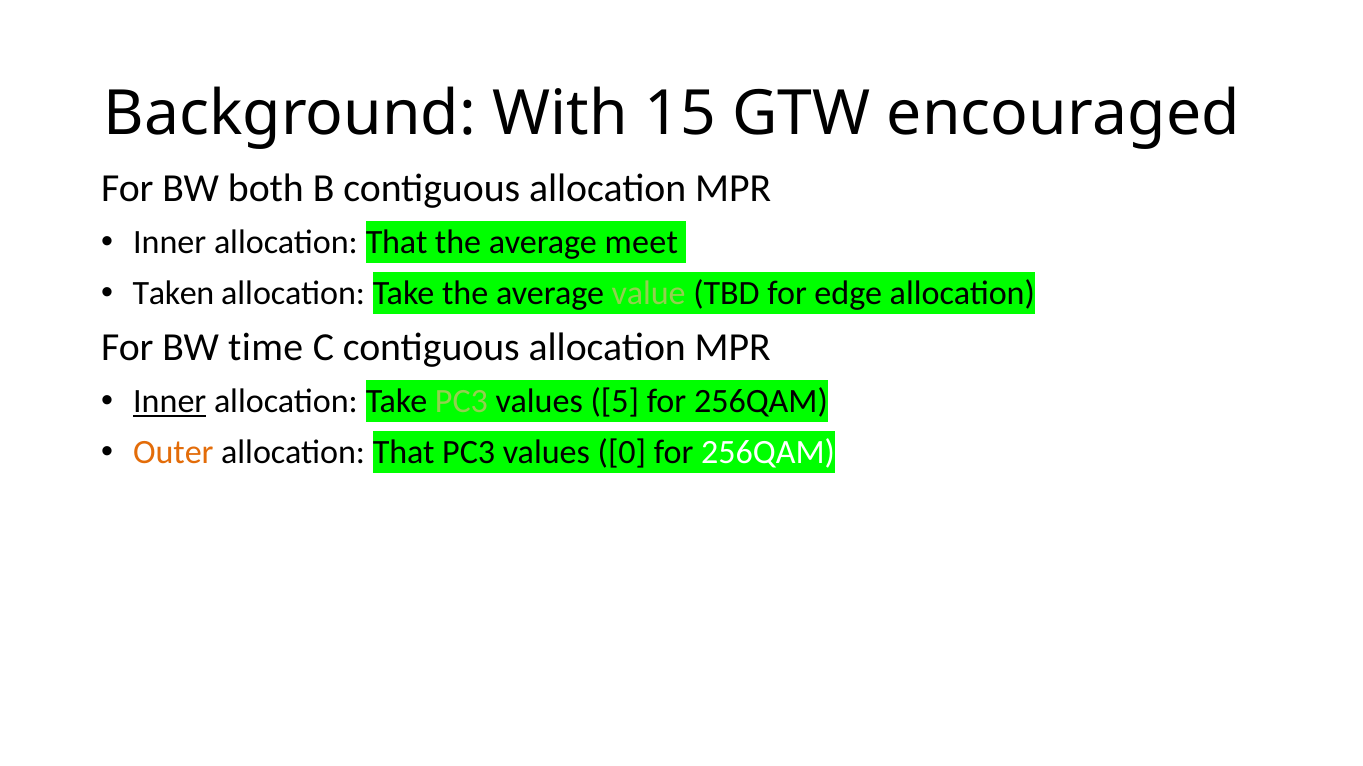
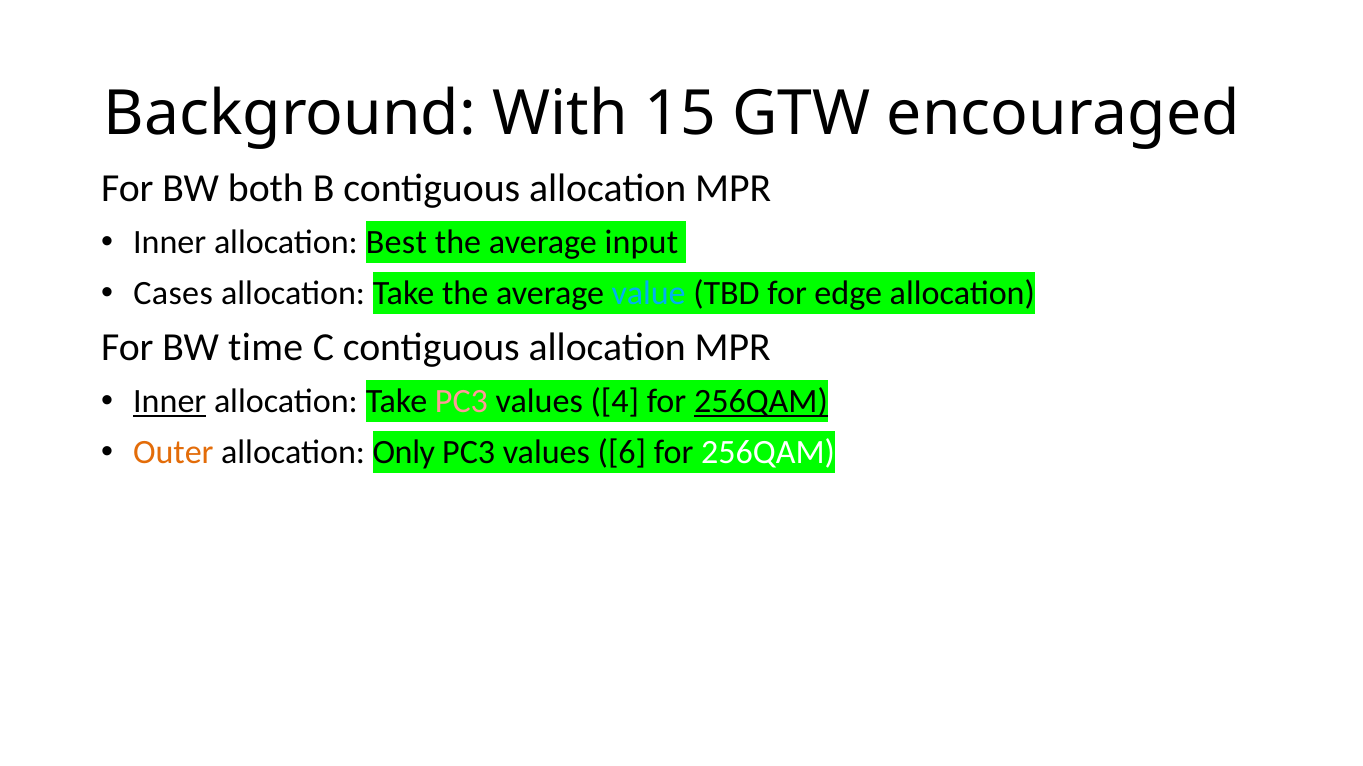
Inner allocation That: That -> Best
meet: meet -> input
Taken: Taken -> Cases
value colour: light green -> light blue
PC3 at (461, 402) colour: light green -> pink
5: 5 -> 4
256QAM at (761, 402) underline: none -> present
That at (404, 453): That -> Only
0: 0 -> 6
